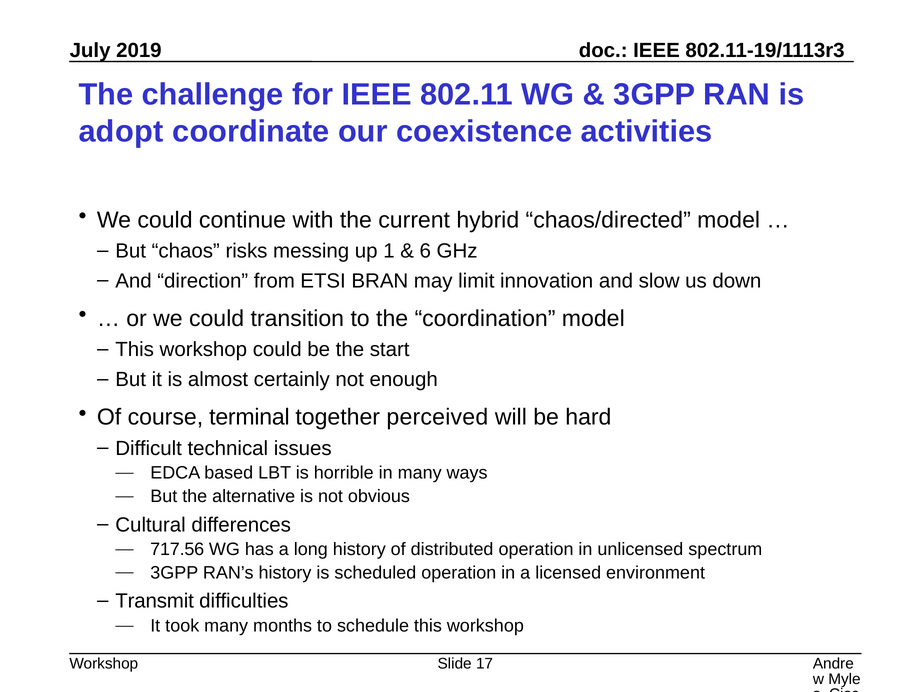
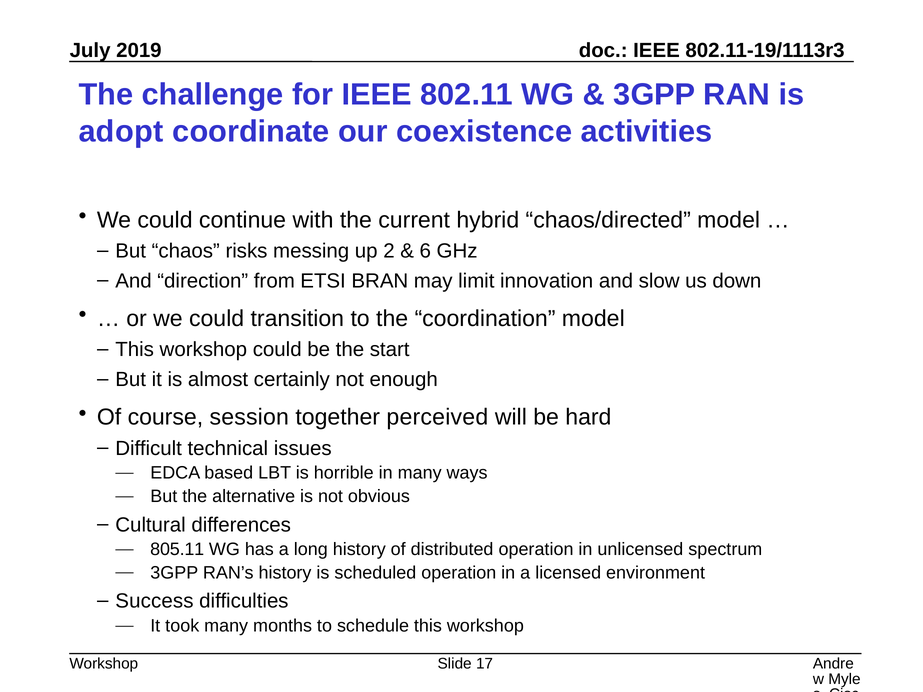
1: 1 -> 2
terminal: terminal -> session
717.56: 717.56 -> 805.11
Transmit: Transmit -> Success
